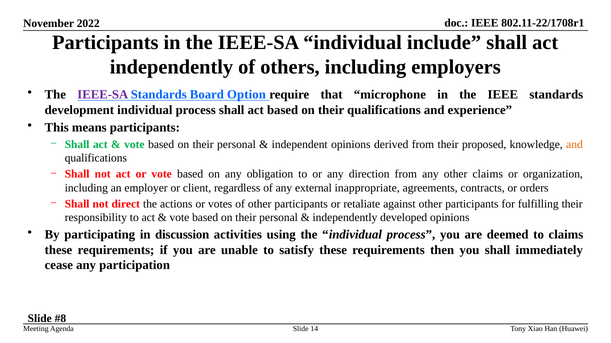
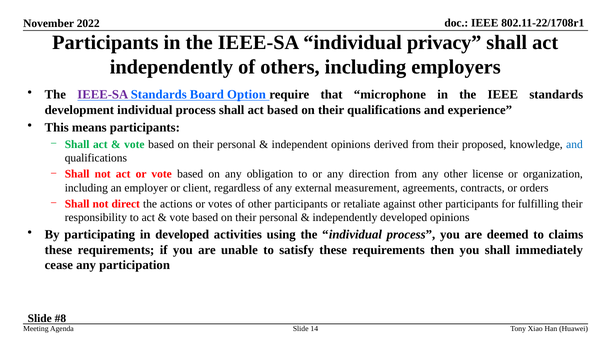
include: include -> privacy
and at (574, 145) colour: orange -> blue
other claims: claims -> license
inappropriate: inappropriate -> measurement
in discussion: discussion -> developed
